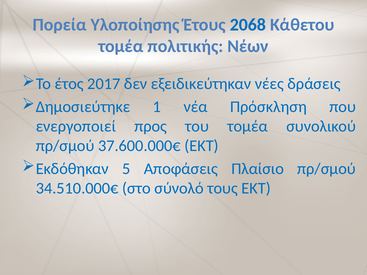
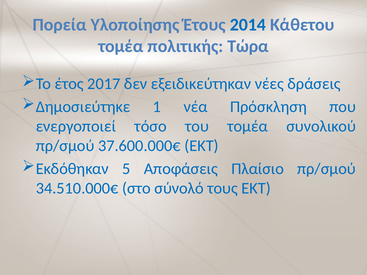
2068: 2068 -> 2014
Νέων: Νέων -> Τώρα
προς: προς -> τόσο
